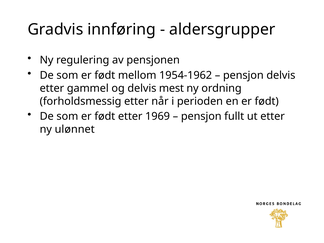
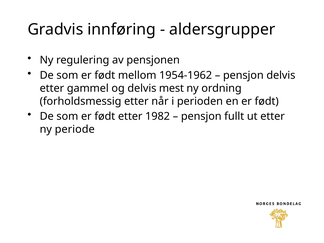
1969: 1969 -> 1982
ulønnet: ulønnet -> periode
